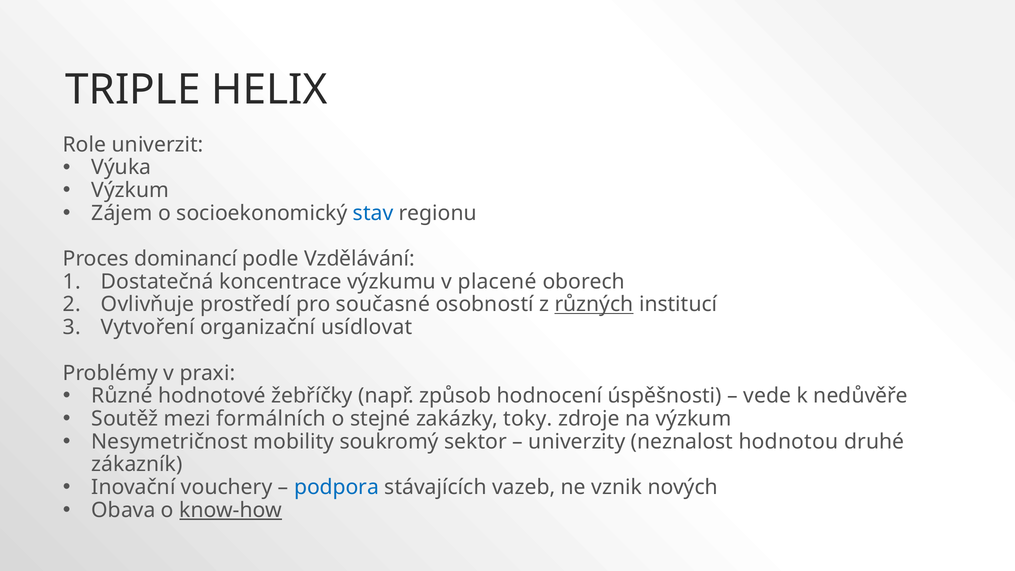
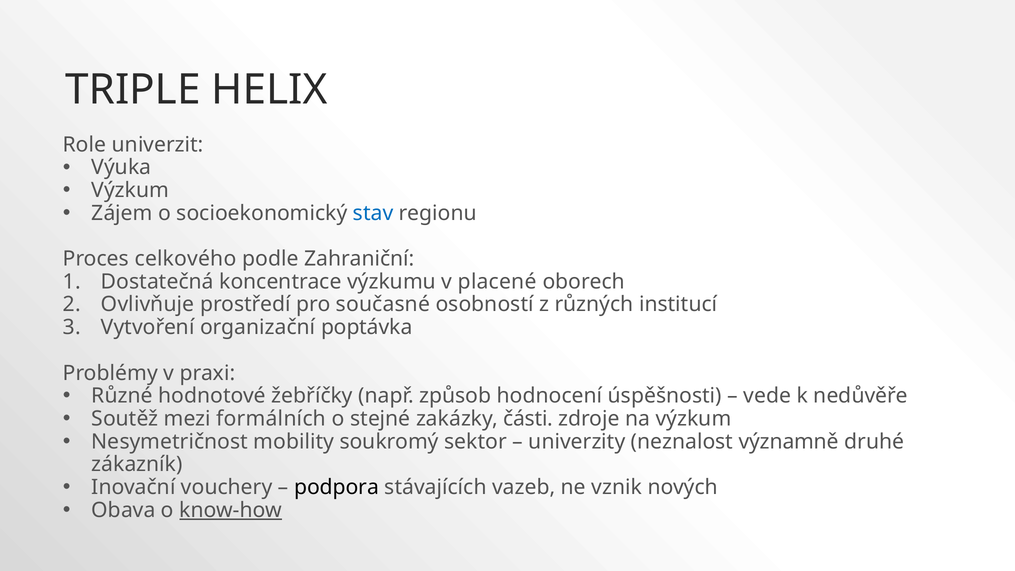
dominancí: dominancí -> celkového
Vzdělávání: Vzdělávání -> Zahraniční
různých underline: present -> none
usídlovat: usídlovat -> poptávka
toky: toky -> části
hodnotou: hodnotou -> významně
podpora colour: blue -> black
